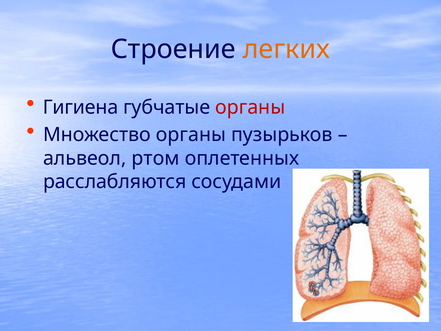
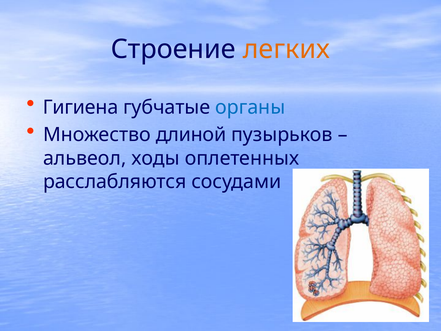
органы at (250, 107) colour: red -> blue
Множество органы: органы -> длиной
ртом: ртом -> ходы
